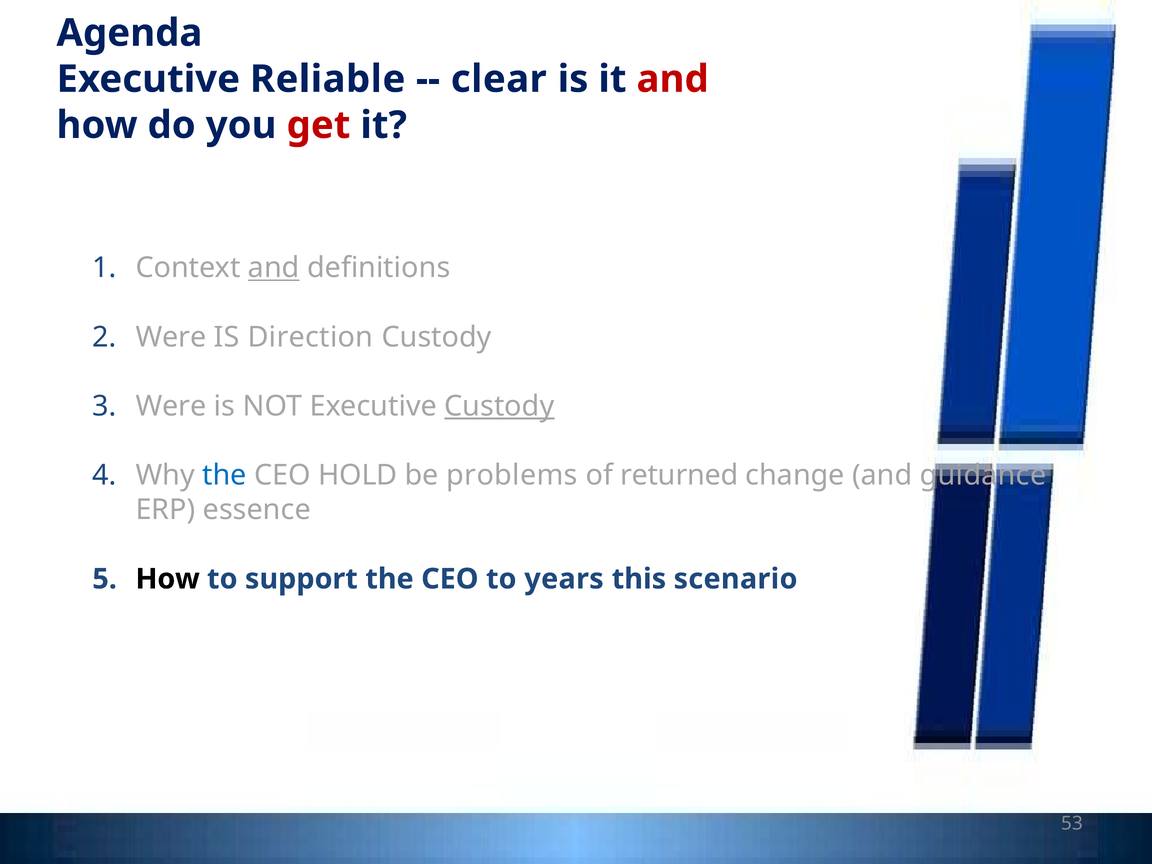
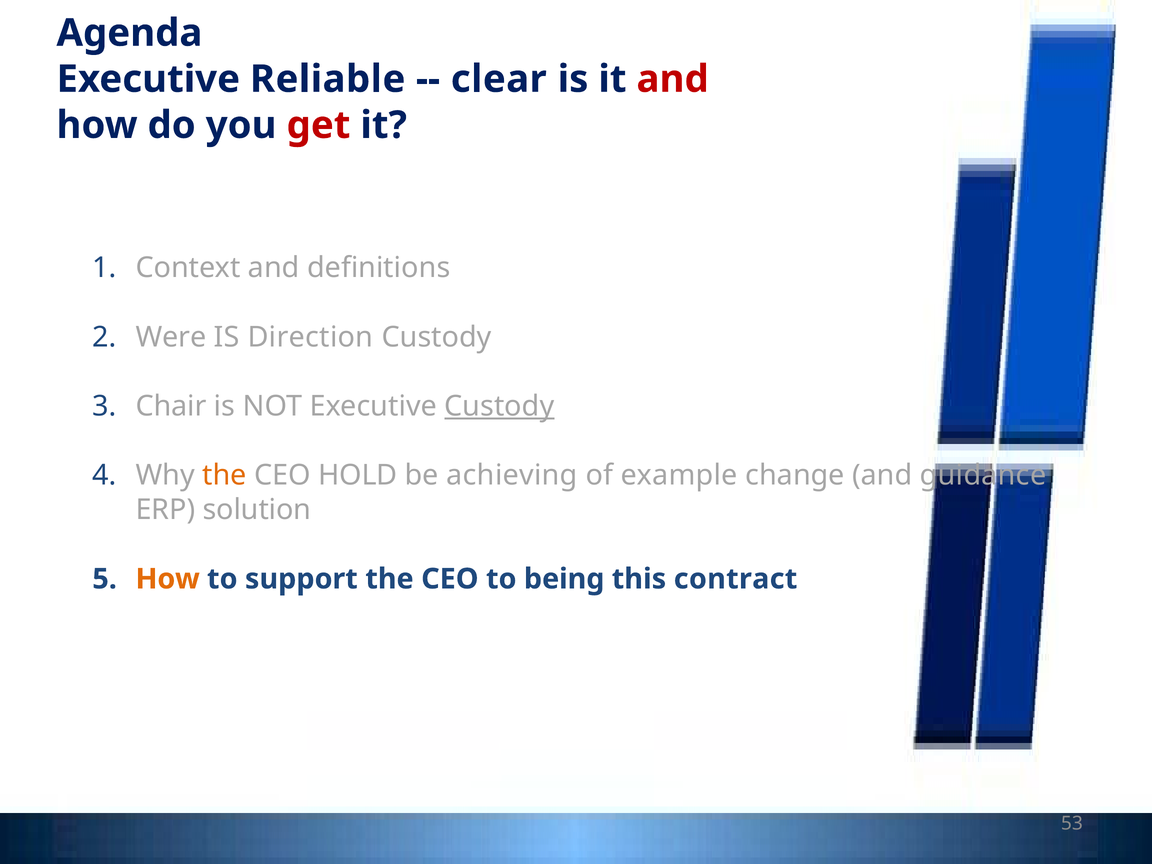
and at (274, 268) underline: present -> none
Were at (171, 406): Were -> Chair
the at (224, 475) colour: blue -> orange
problems: problems -> achieving
returned: returned -> example
essence: essence -> solution
How at (168, 579) colour: black -> orange
years: years -> being
scenario: scenario -> contract
